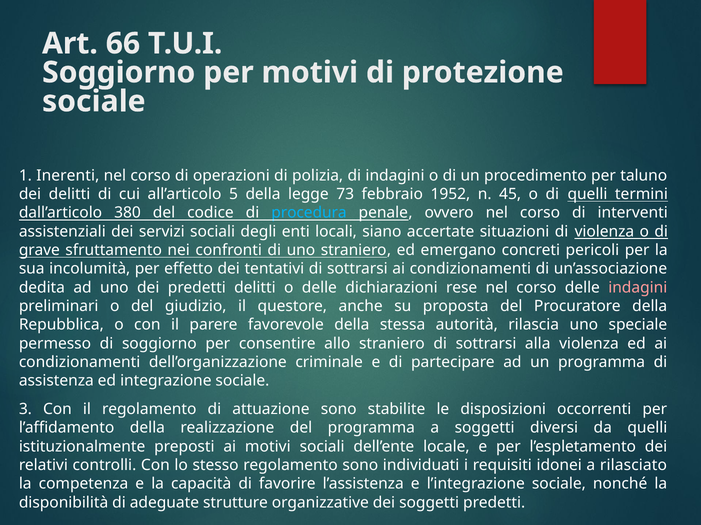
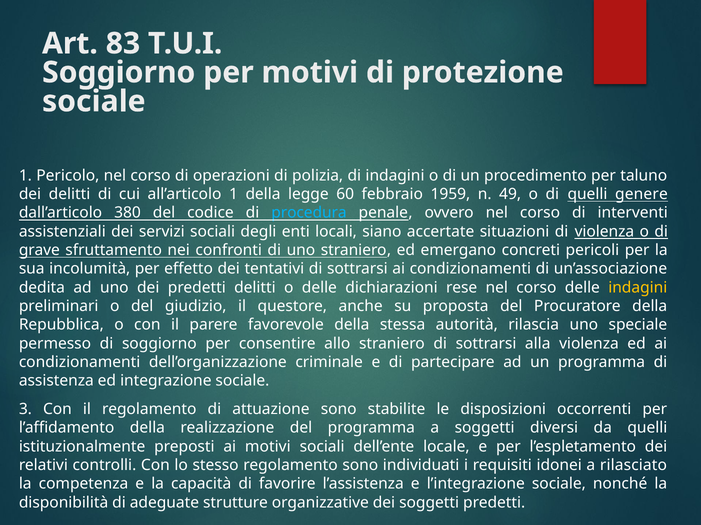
66: 66 -> 83
Inerenti: Inerenti -> Pericolo
all’articolo 5: 5 -> 1
73: 73 -> 60
1952: 1952 -> 1959
45: 45 -> 49
termini: termini -> genere
indagini at (638, 288) colour: pink -> yellow
